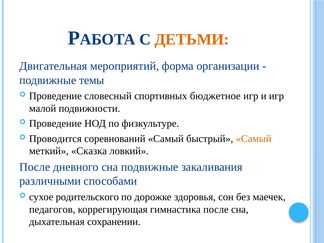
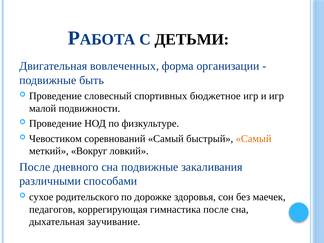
ДЕТЬМИ colour: orange -> black
мероприятий: мероприятий -> вовлеченных
темы: темы -> быть
Проводится: Проводится -> Чевостиком
Сказка: Сказка -> Вокруг
сохранении: сохранении -> заучивание
